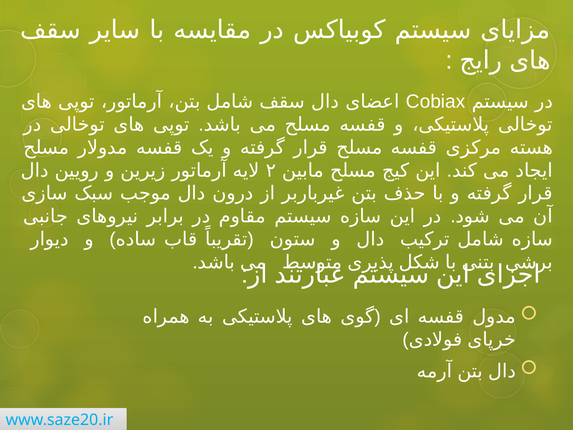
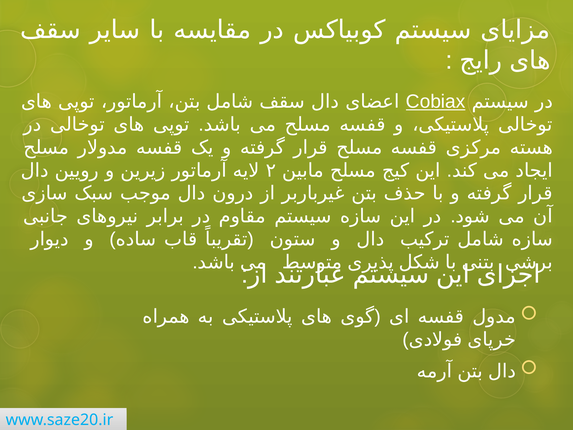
Cobiax underline: none -> present
